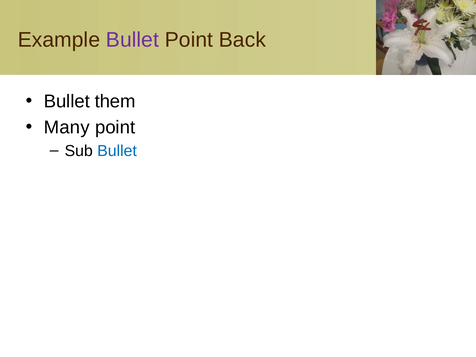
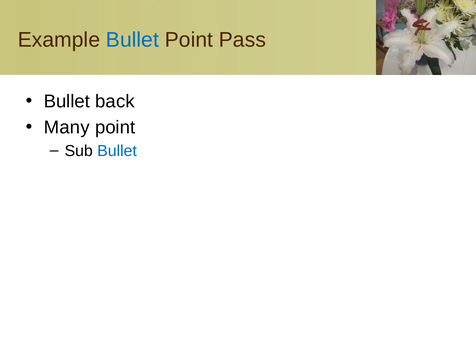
Bullet at (132, 40) colour: purple -> blue
Back: Back -> Pass
them: them -> back
